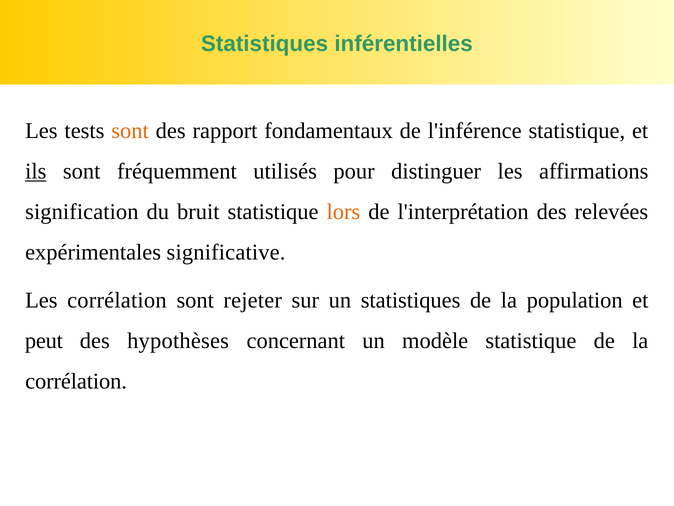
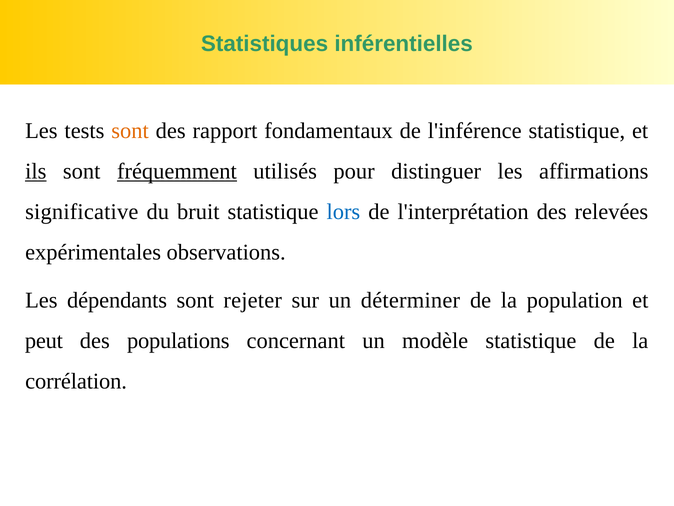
fréquemment underline: none -> present
signification: signification -> significative
lors colour: orange -> blue
significative: significative -> observations
Les corrélation: corrélation -> dépendants
un statistiques: statistiques -> déterminer
hypothèses: hypothèses -> populations
